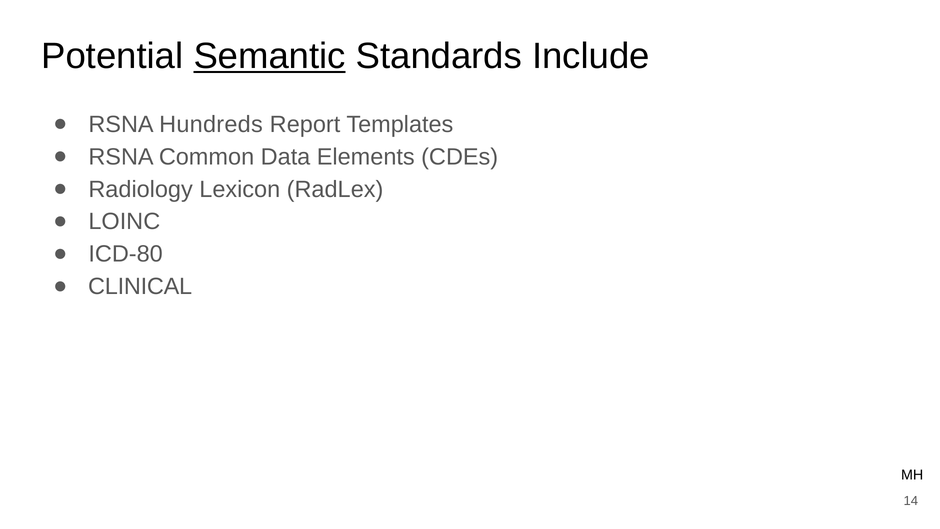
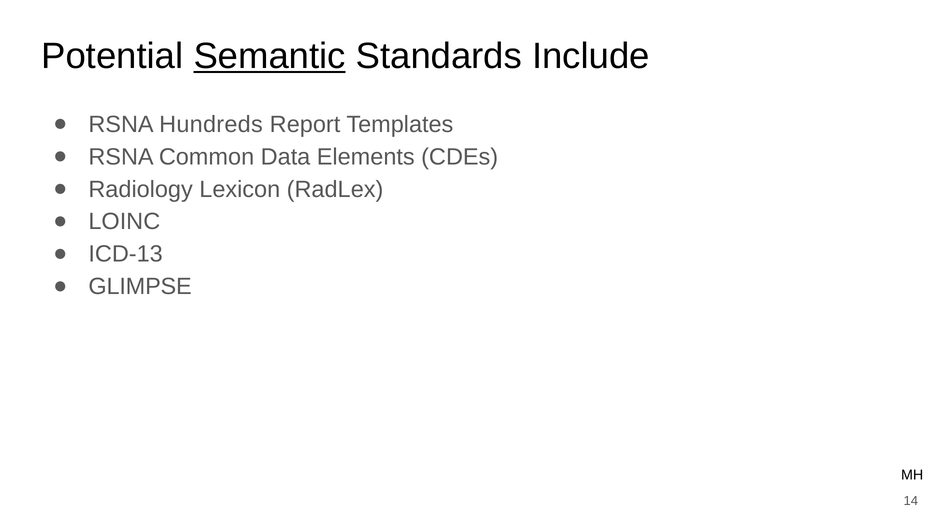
ICD-80: ICD-80 -> ICD-13
CLINICAL: CLINICAL -> GLIMPSE
